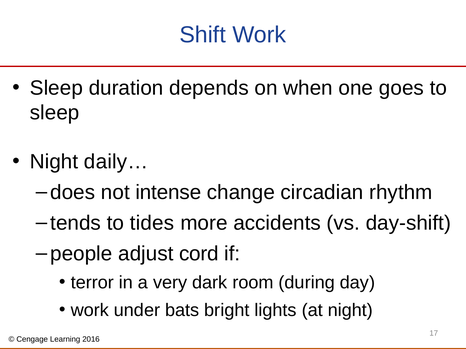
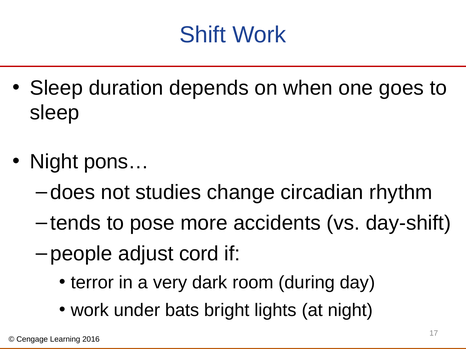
daily…: daily… -> pons…
intense: intense -> studies
tides: tides -> pose
